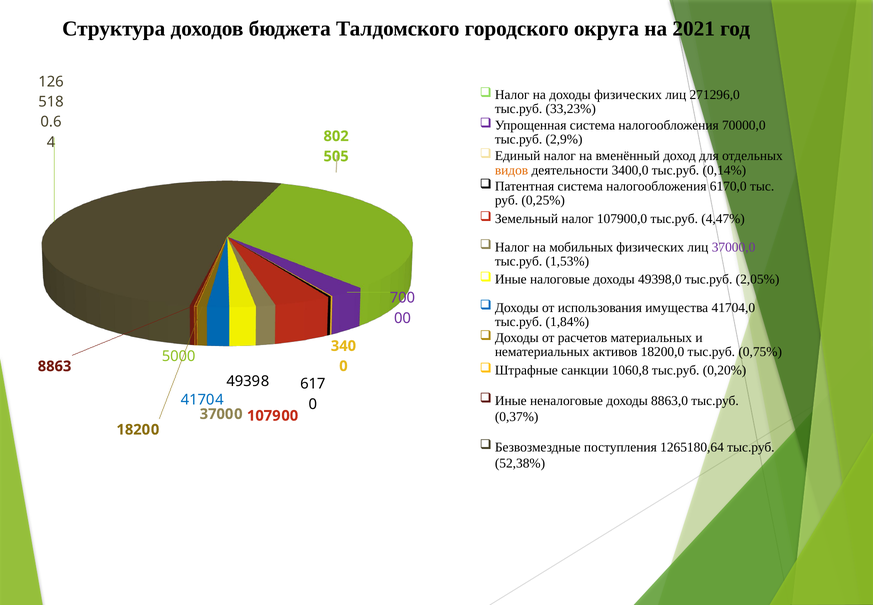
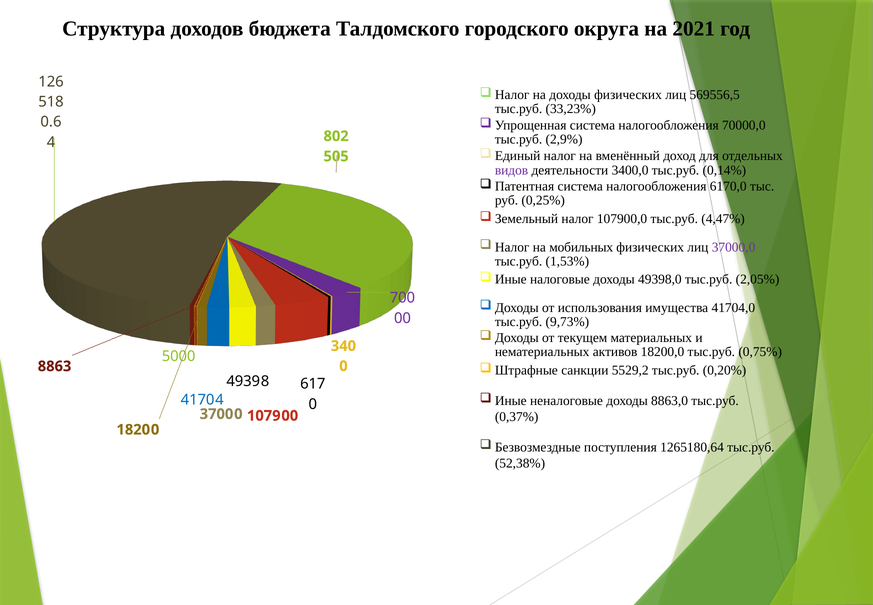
271296,0: 271296,0 -> 569556,5
видов colour: orange -> purple
1,84%: 1,84% -> 9,73%
расчетов: расчетов -> текущем
1060,8: 1060,8 -> 5529,2
